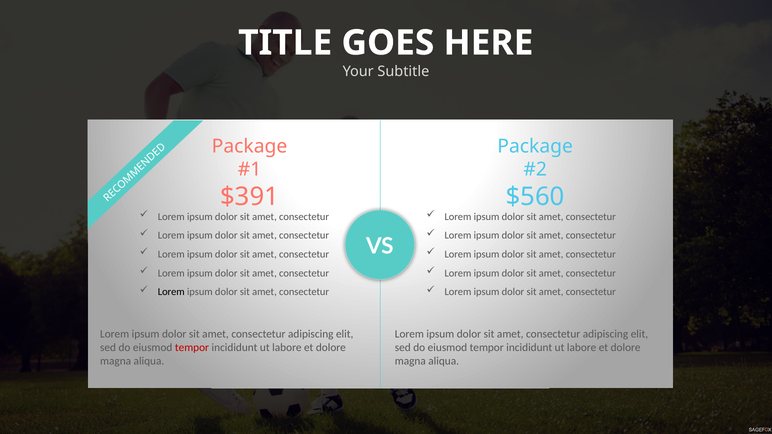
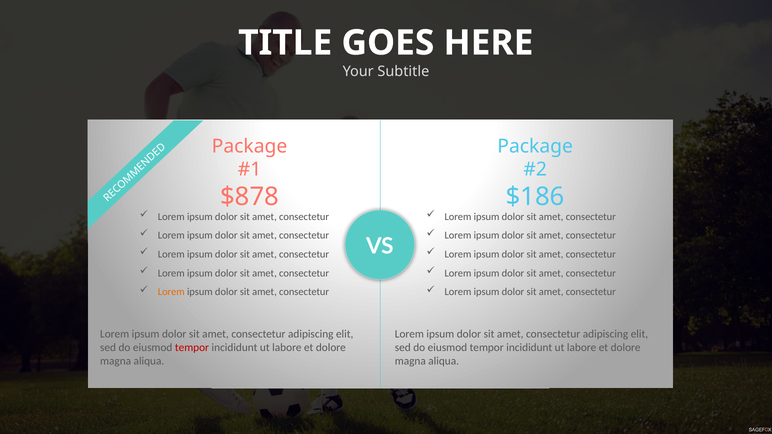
$391: $391 -> $878
$560: $560 -> $186
Lorem at (171, 292) colour: black -> orange
